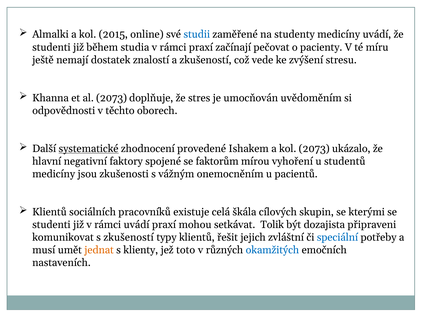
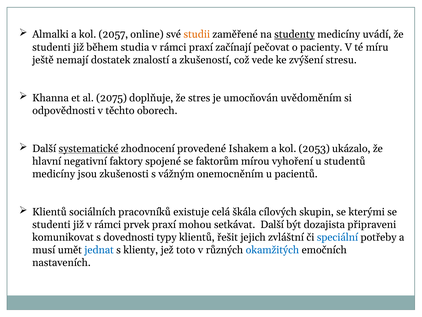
2015: 2015 -> 2057
studii colour: blue -> orange
studenty underline: none -> present
al 2073: 2073 -> 2075
kol 2073: 2073 -> 2053
rámci uvádí: uvádí -> prvek
setkávat Tolik: Tolik -> Další
s zkušeností: zkušeností -> dovednosti
jednat colour: orange -> blue
